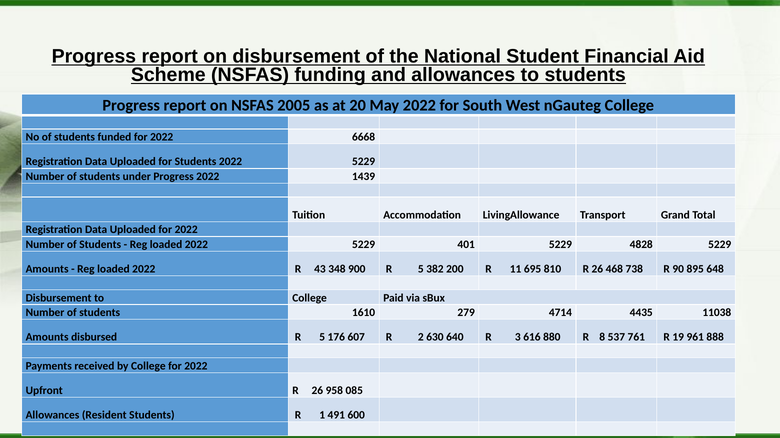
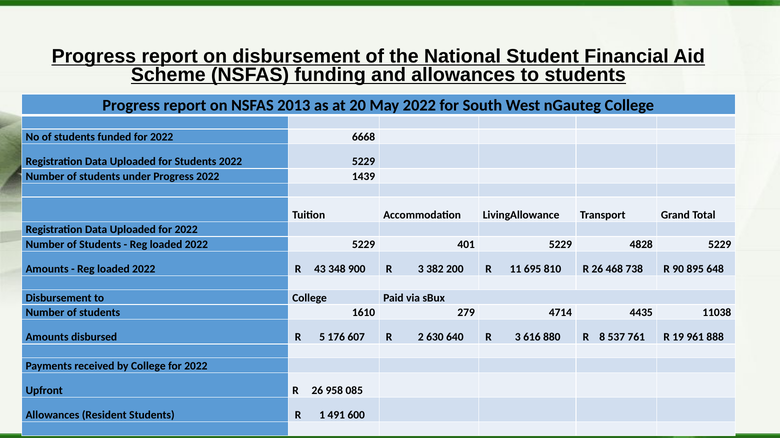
2005: 2005 -> 2013
900 R 5: 5 -> 3
